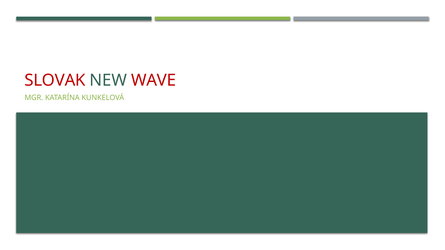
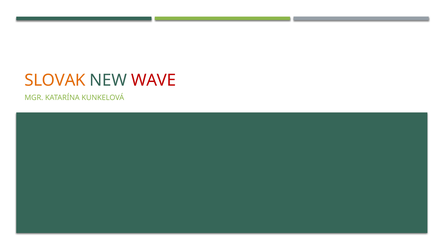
SLOVAK colour: red -> orange
